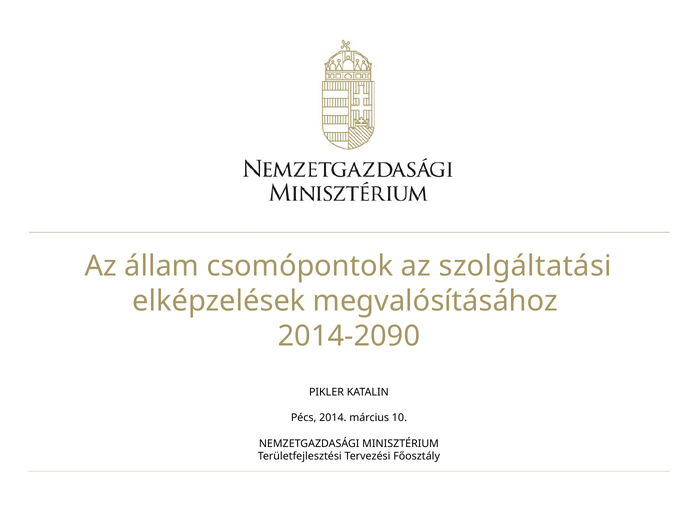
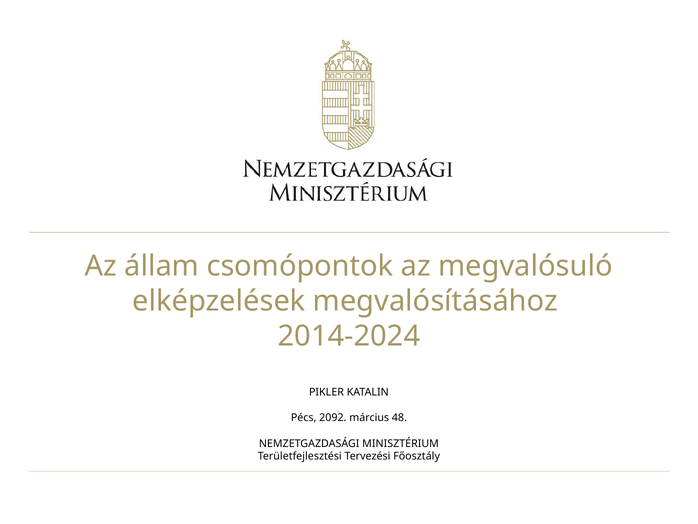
szolgáltatási: szolgáltatási -> megvalósuló
2014-2090: 2014-2090 -> 2014-2024
2014: 2014 -> 2092
10: 10 -> 48
